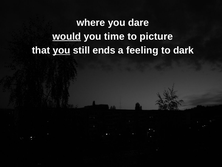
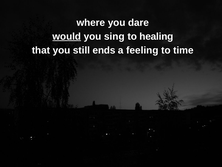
time: time -> sing
picture: picture -> healing
you at (61, 50) underline: present -> none
dark: dark -> time
